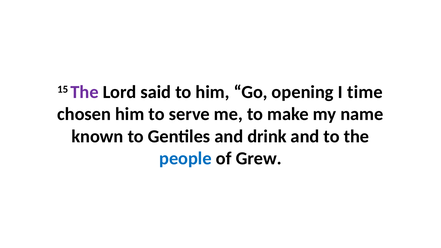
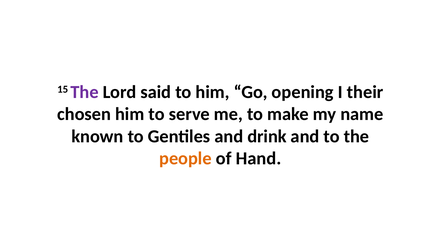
time: time -> their
people colour: blue -> orange
Grew: Grew -> Hand
